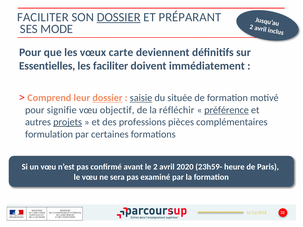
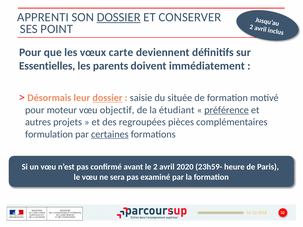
FACILITER at (43, 17): FACILITER -> APPRENTI
PRÉPARANT: PRÉPARANT -> CONSERVER
MODE: MODE -> POINT
les faciliter: faciliter -> parents
Comprend: Comprend -> Désormais
saisie underline: present -> none
signifie: signifie -> moteur
réfléchir: réfléchir -> étudiant
projets underline: present -> none
professions: professions -> regroupées
certaines underline: none -> present
